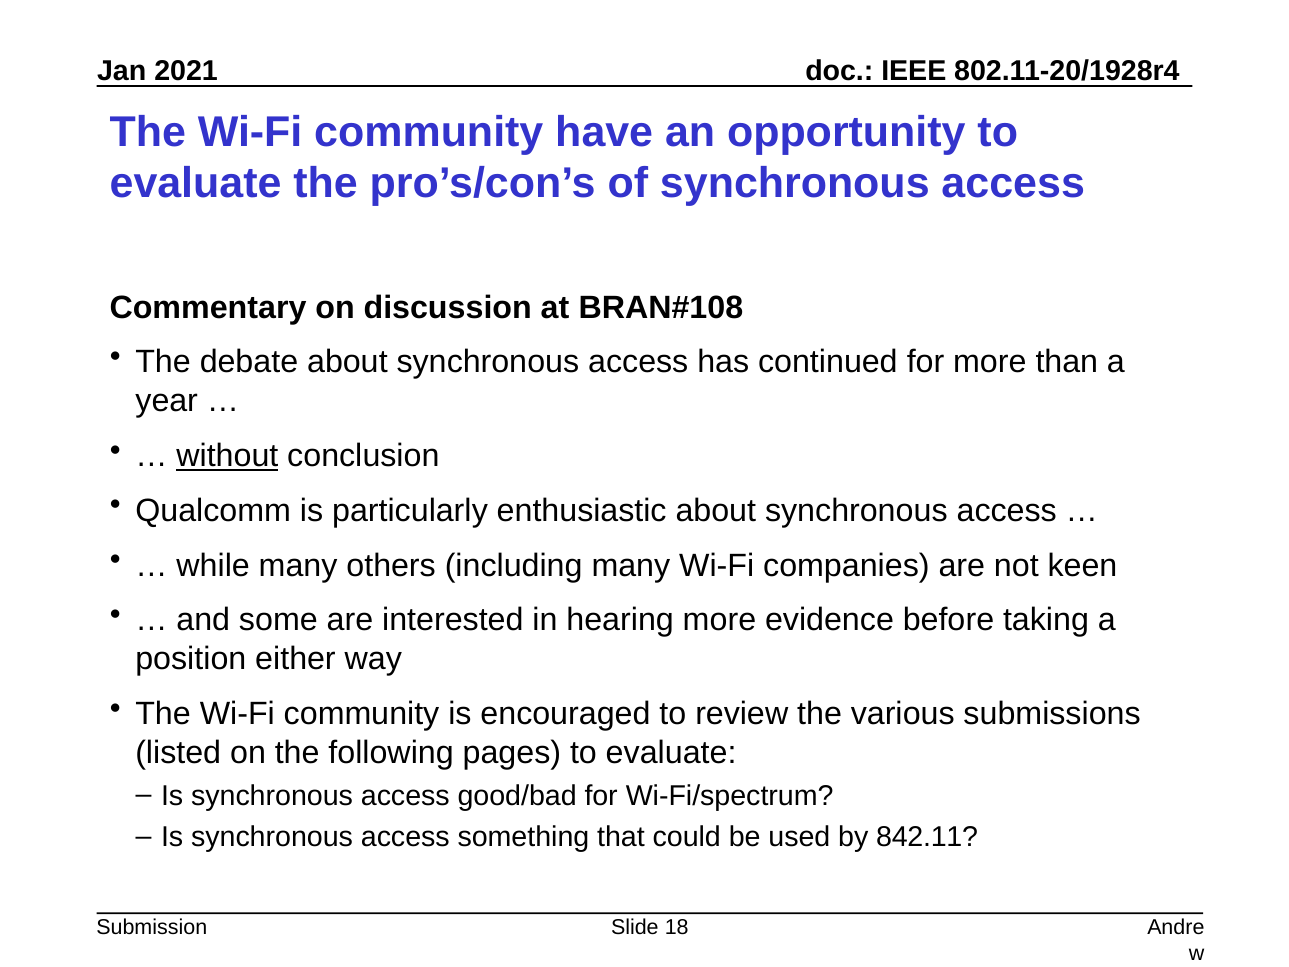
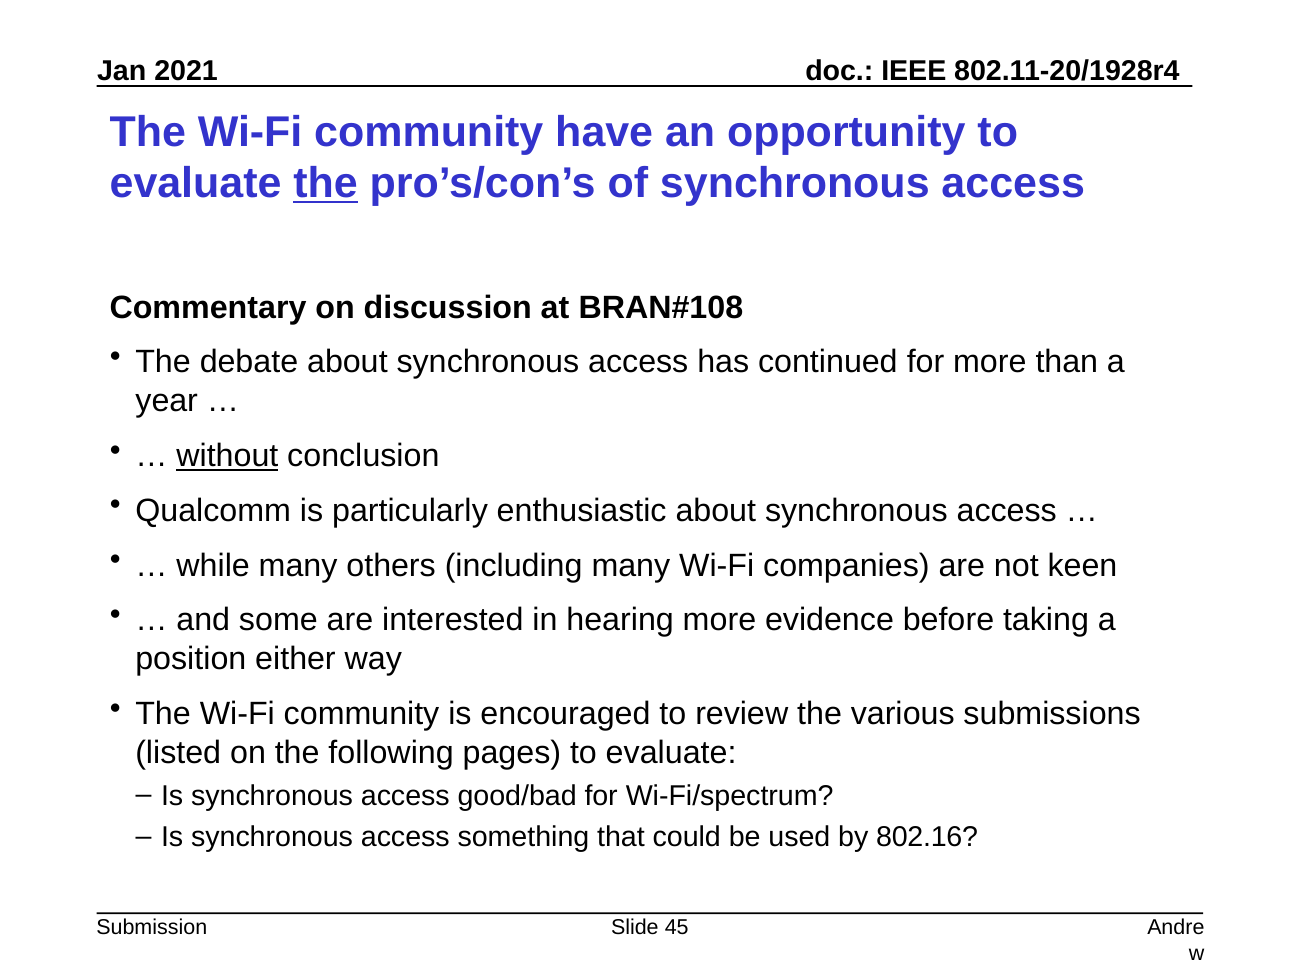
the at (326, 184) underline: none -> present
842.11: 842.11 -> 802.16
18: 18 -> 45
